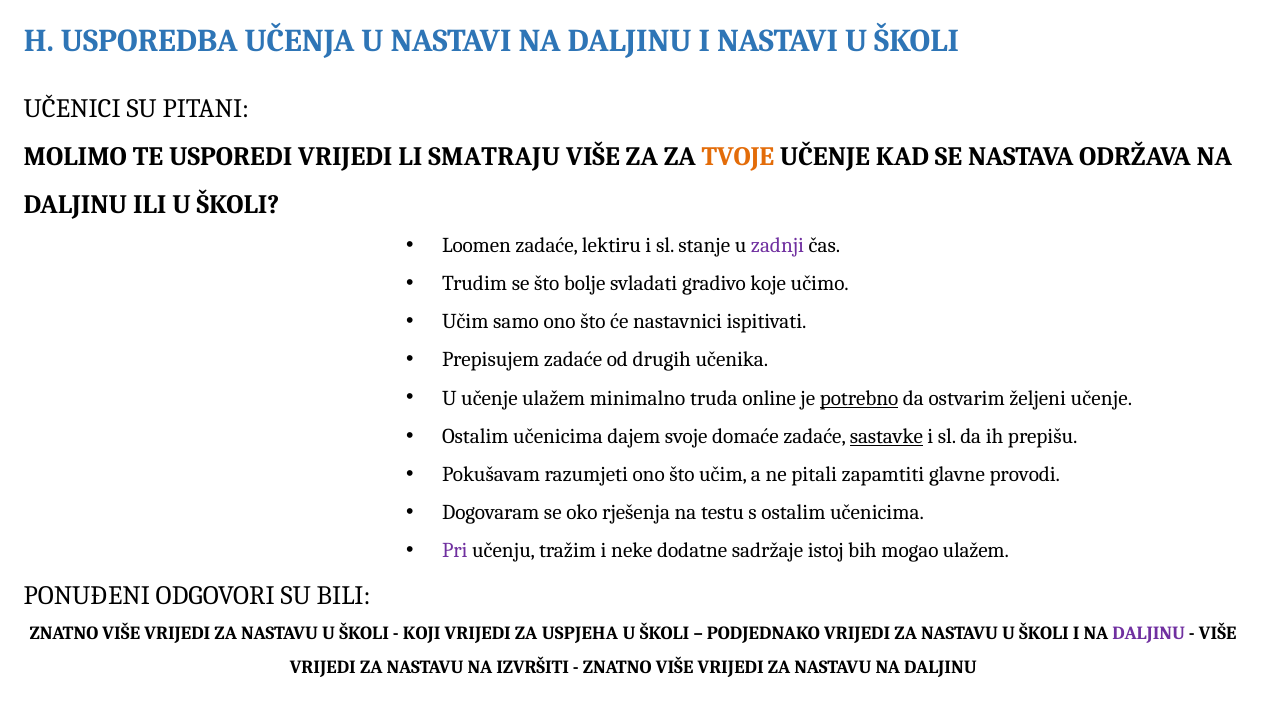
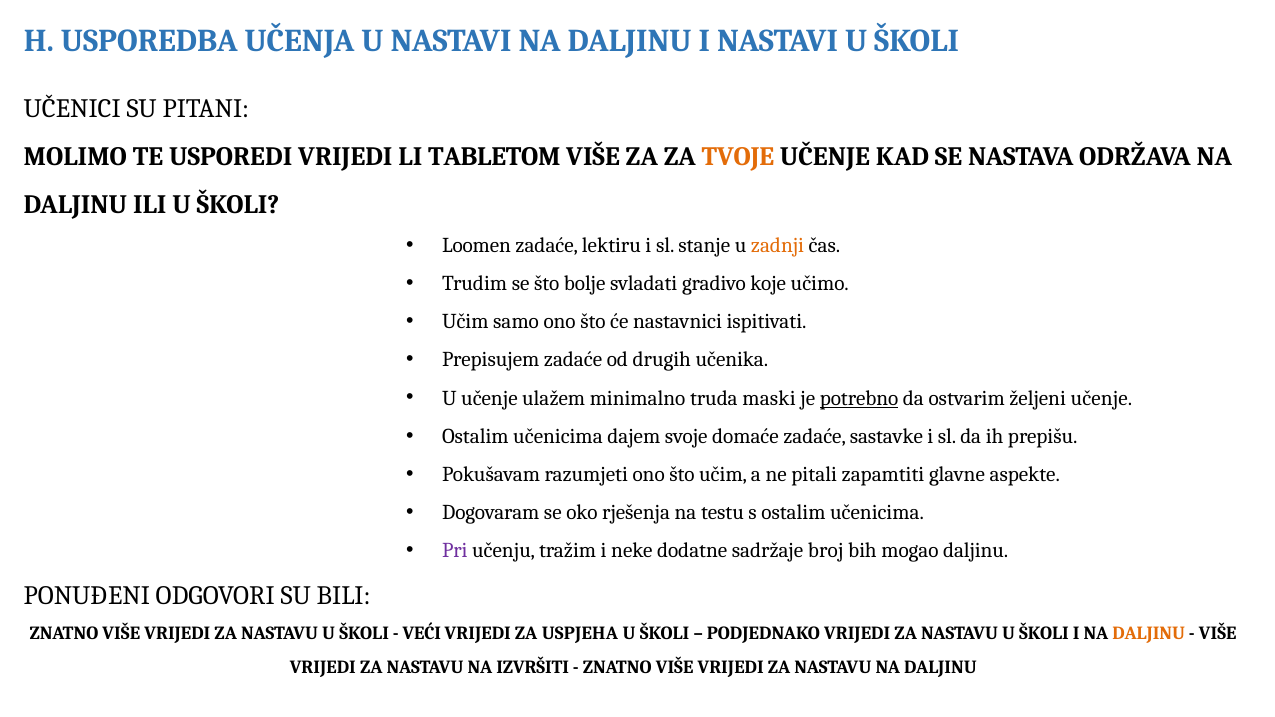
SMATRAJU: SMATRAJU -> TABLETOM
zadnji colour: purple -> orange
online: online -> maski
sastavke underline: present -> none
provodi: provodi -> aspekte
istoj: istoj -> broj
mogao ulažem: ulažem -> daljinu
KOJI: KOJI -> VEĆI
DALJINU at (1149, 634) colour: purple -> orange
